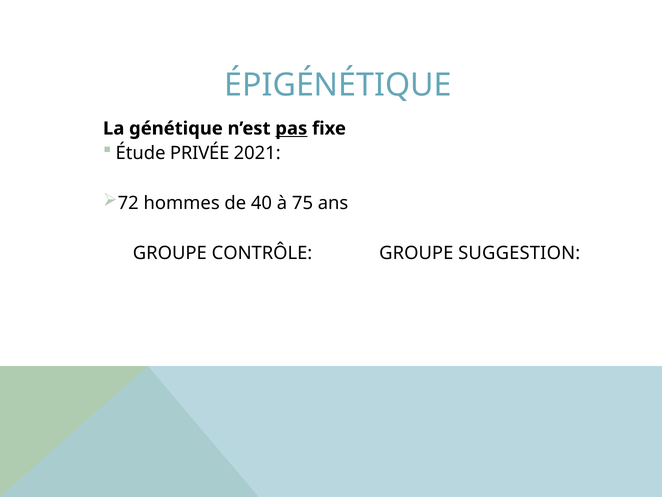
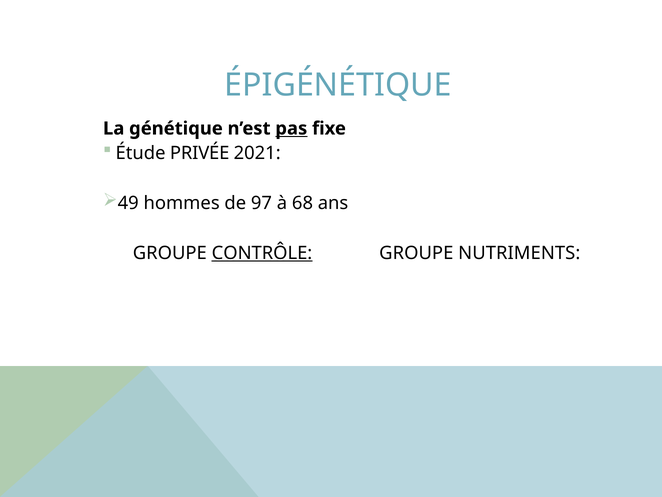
72: 72 -> 49
40: 40 -> 97
75: 75 -> 68
CONTRÔLE underline: none -> present
SUGGESTION: SUGGESTION -> NUTRIMENTS
